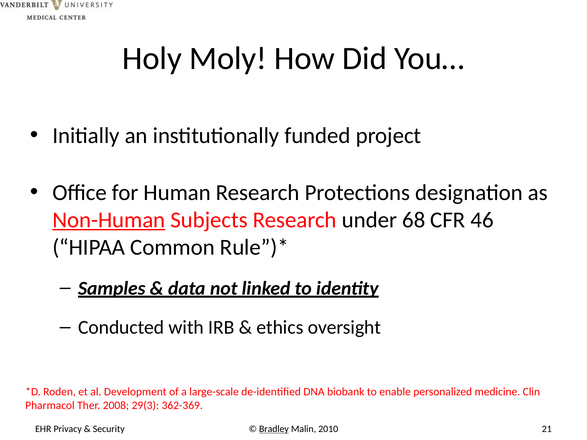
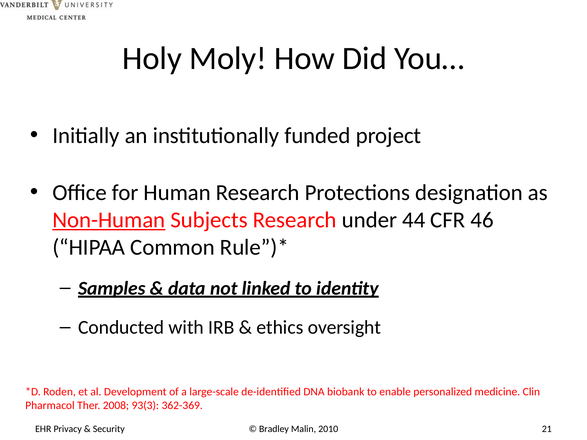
68: 68 -> 44
29(3: 29(3 -> 93(3
Bradley underline: present -> none
